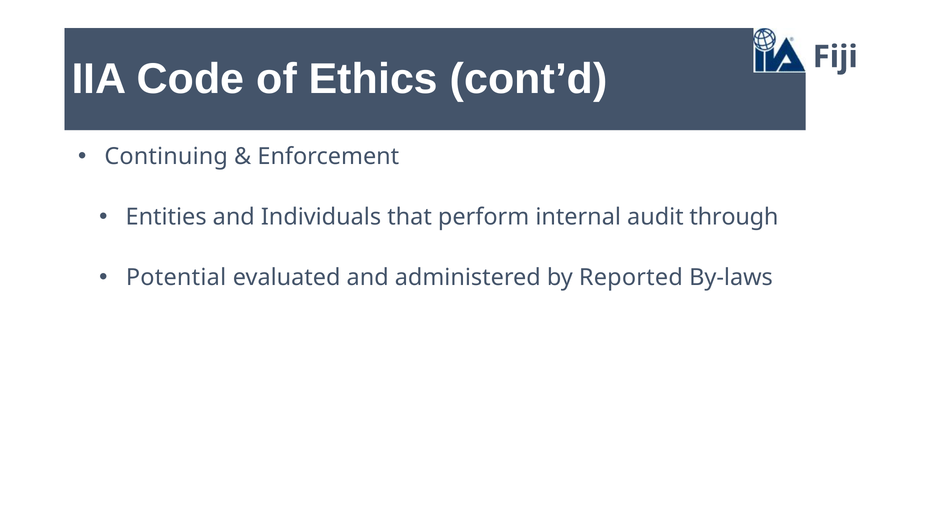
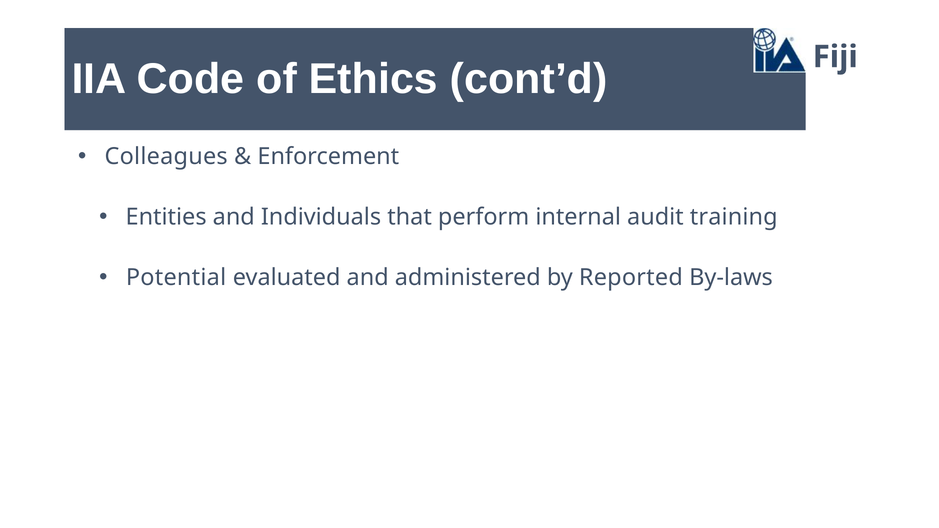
Continuing: Continuing -> Colleagues
through: through -> training
